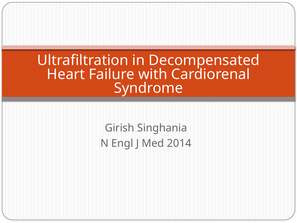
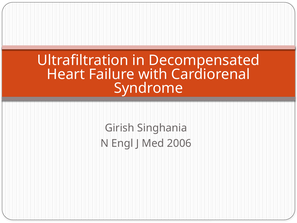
2014: 2014 -> 2006
